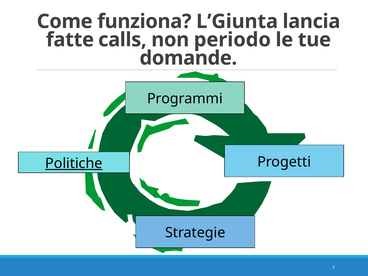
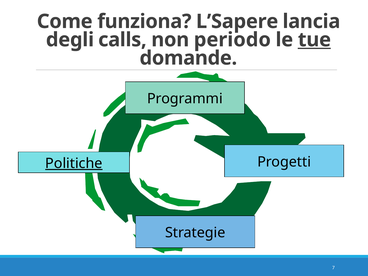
L’Giunta: L’Giunta -> L’Sapere
fatte: fatte -> degli
tue underline: none -> present
